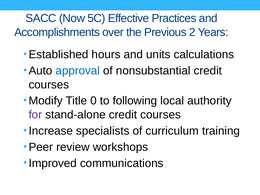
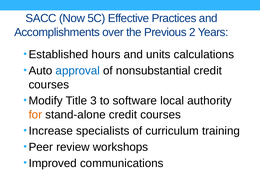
0: 0 -> 3
following: following -> software
for colour: purple -> orange
